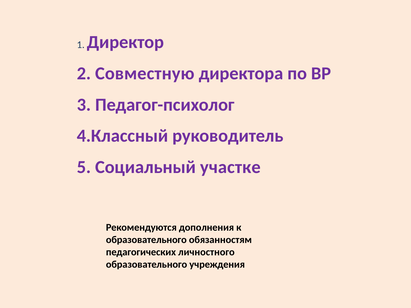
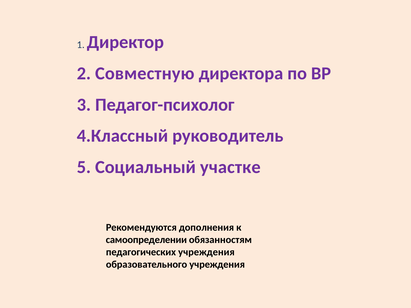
образовательного at (146, 240): образовательного -> самоопределении
педагогических личностного: личностного -> учреждения
